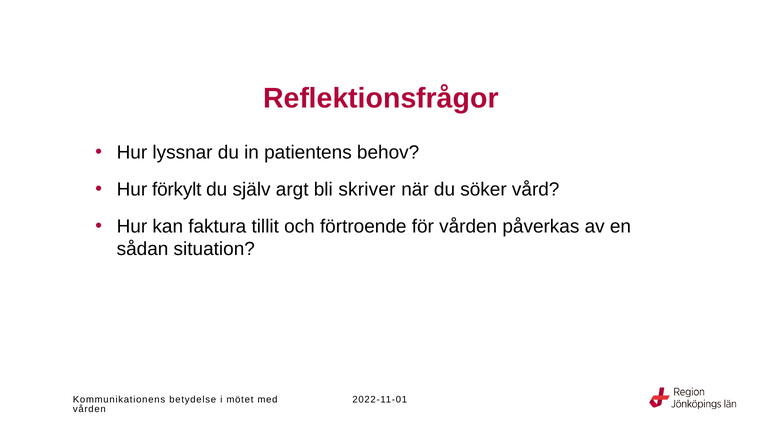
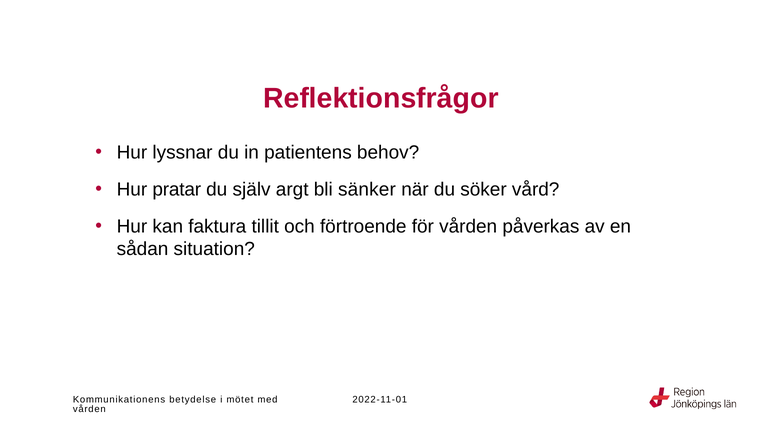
förkylt: förkylt -> pratar
skriver: skriver -> sänker
